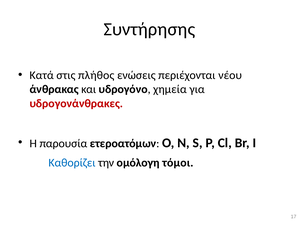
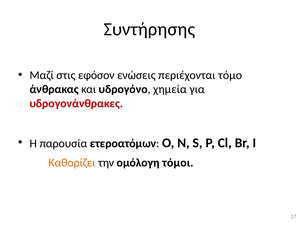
Κατά: Κατά -> Μαζί
πλήθος: πλήθος -> εφόσον
νέου: νέου -> τόμο
Καθορίζει colour: blue -> orange
